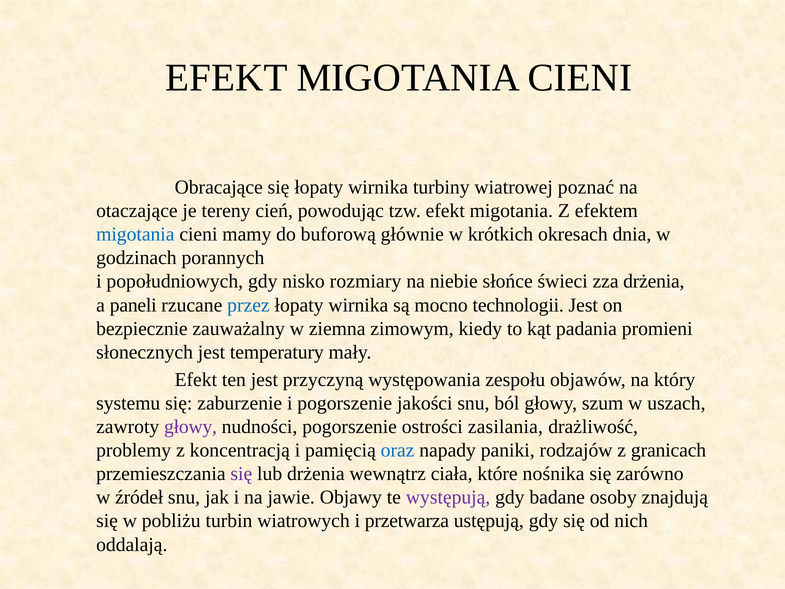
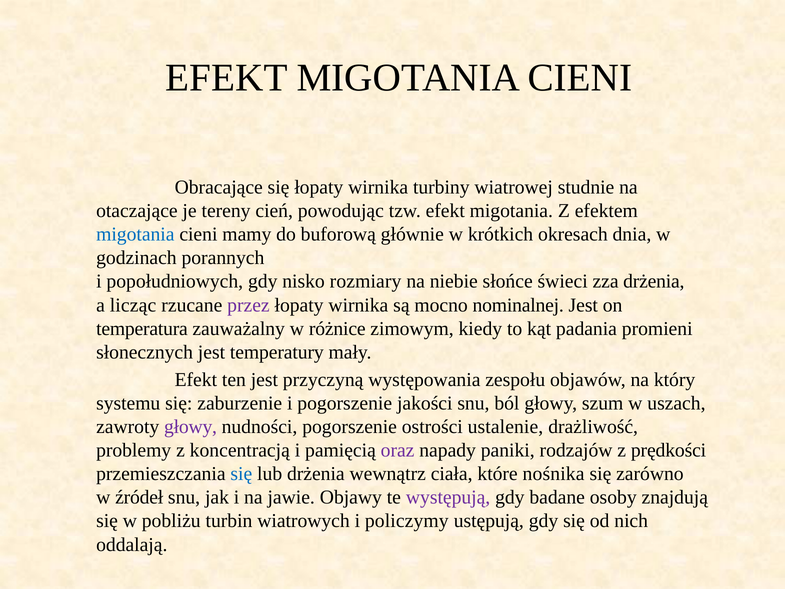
poznać: poznać -> studnie
paneli: paneli -> licząc
przez colour: blue -> purple
technologii: technologii -> nominalnej
bezpiecznie: bezpiecznie -> temperatura
ziemna: ziemna -> różnice
zasilania: zasilania -> ustalenie
oraz colour: blue -> purple
granicach: granicach -> prędkości
się at (241, 474) colour: purple -> blue
przetwarza: przetwarza -> policzymy
